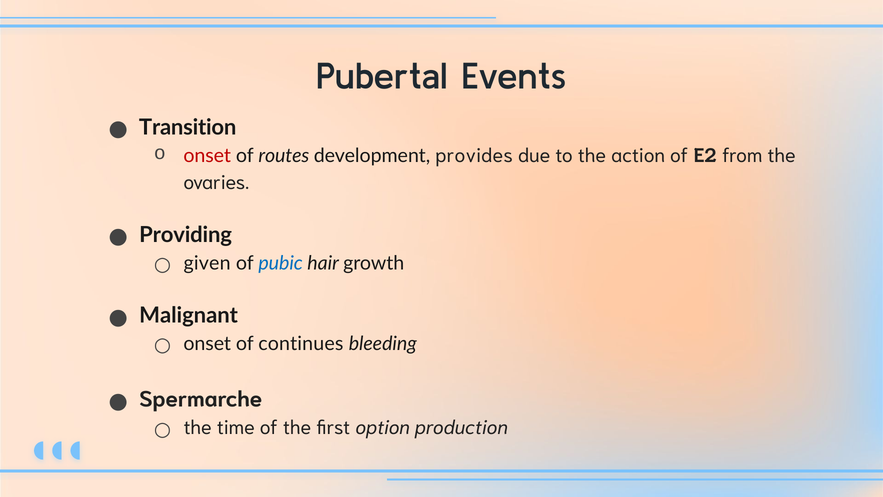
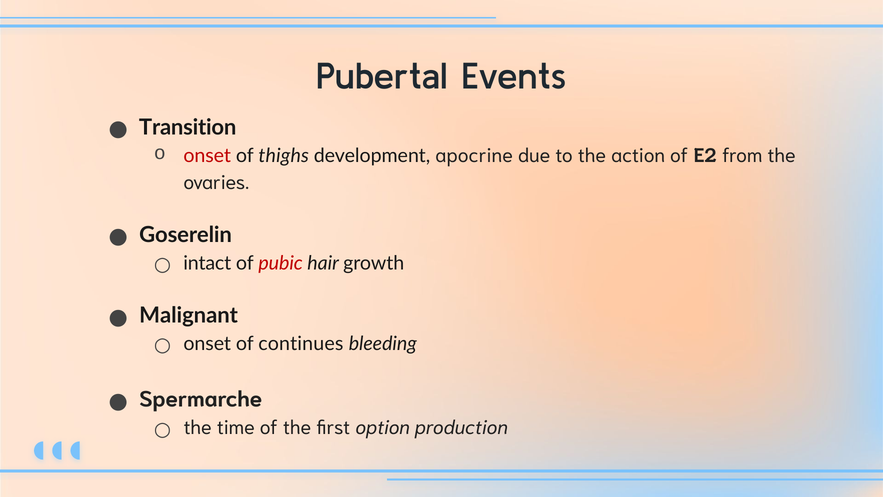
routes: routes -> thighs
provides: provides -> apocrine
Providing: Providing -> Goserelin
given: given -> intact
pubic colour: blue -> red
